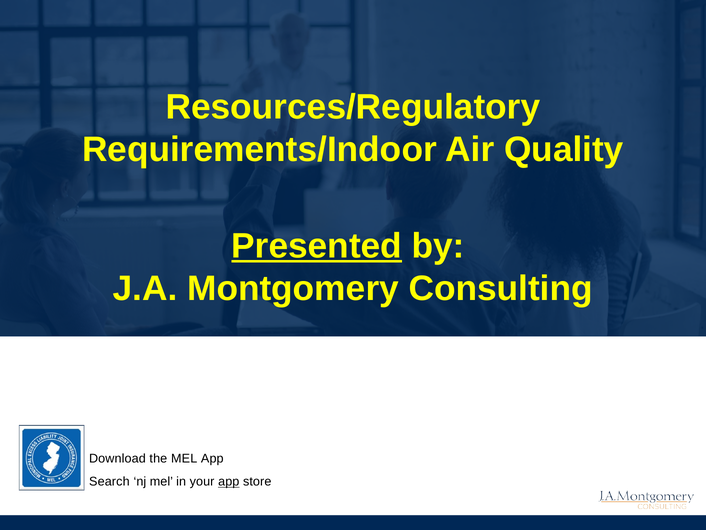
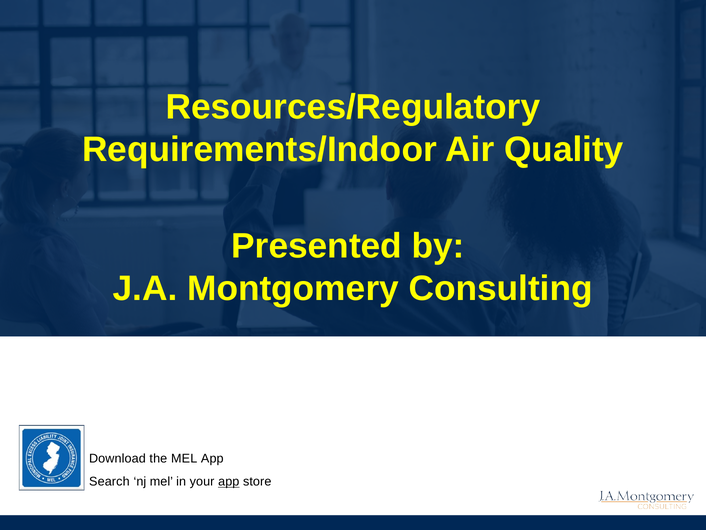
Presented underline: present -> none
